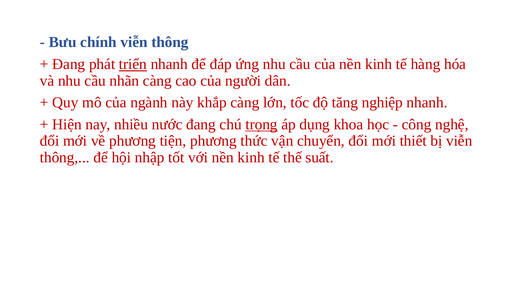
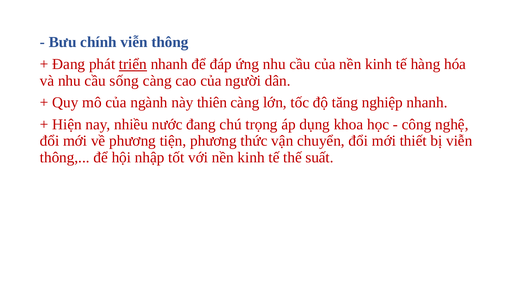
nhãn: nhãn -> sống
khắp: khắp -> thiên
trọng underline: present -> none
